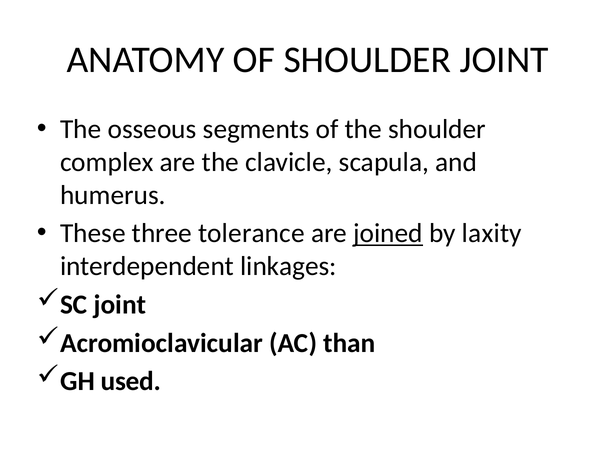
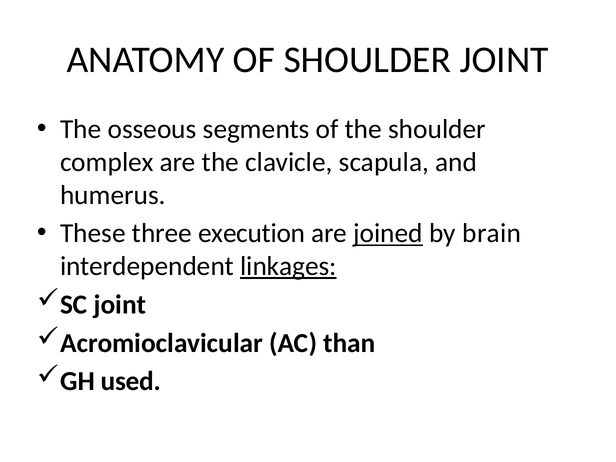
tolerance: tolerance -> execution
laxity: laxity -> brain
linkages underline: none -> present
